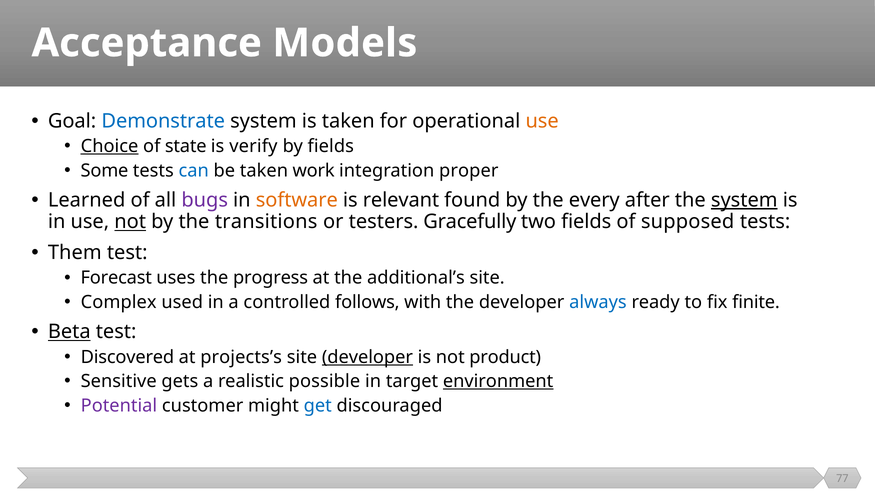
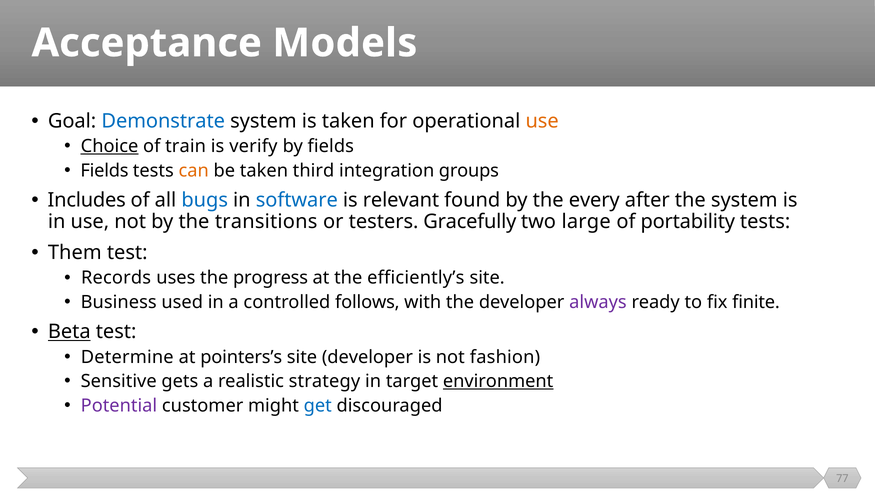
state: state -> train
Some at (104, 171): Some -> Fields
can colour: blue -> orange
work: work -> third
proper: proper -> groups
Learned: Learned -> Includes
bugs colour: purple -> blue
software colour: orange -> blue
system at (744, 200) underline: present -> none
not at (130, 222) underline: present -> none
two fields: fields -> large
supposed: supposed -> portability
Forecast: Forecast -> Records
additional’s: additional’s -> efficiently’s
Complex: Complex -> Business
always colour: blue -> purple
Discovered: Discovered -> Determine
projects’s: projects’s -> pointers’s
developer at (367, 357) underline: present -> none
product: product -> fashion
possible: possible -> strategy
